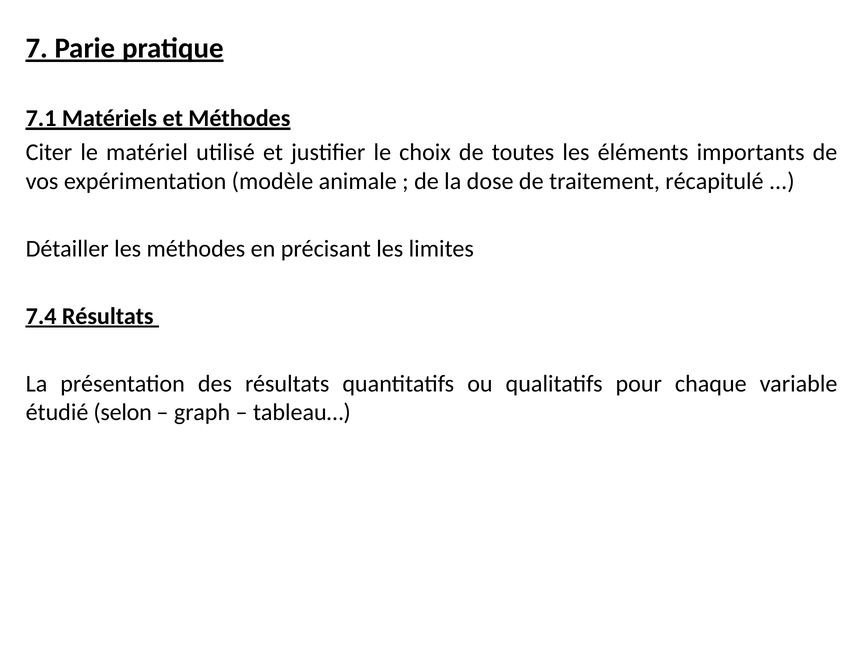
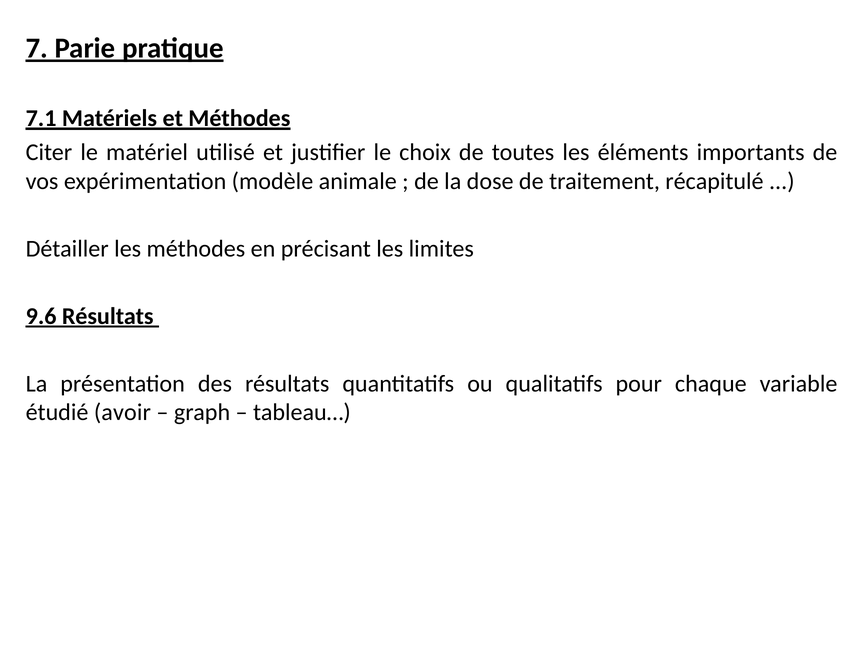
7.4: 7.4 -> 9.6
selon: selon -> avoir
